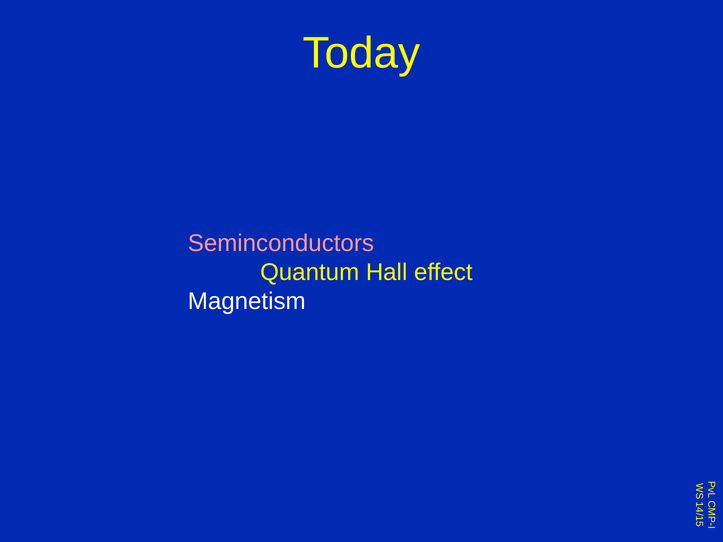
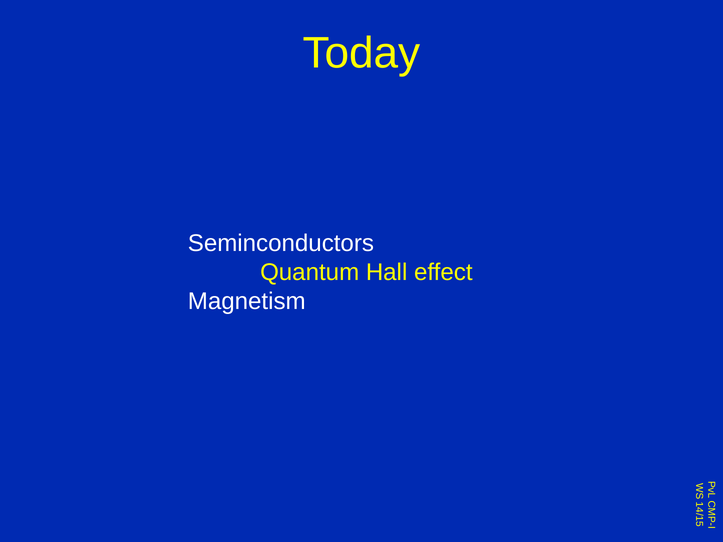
Seminconductors colour: pink -> white
